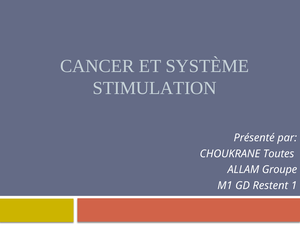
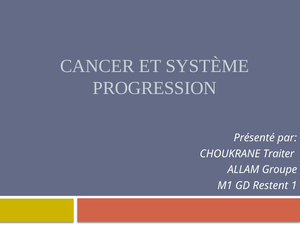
STIMULATION: STIMULATION -> PROGRESSION
Toutes: Toutes -> Traiter
